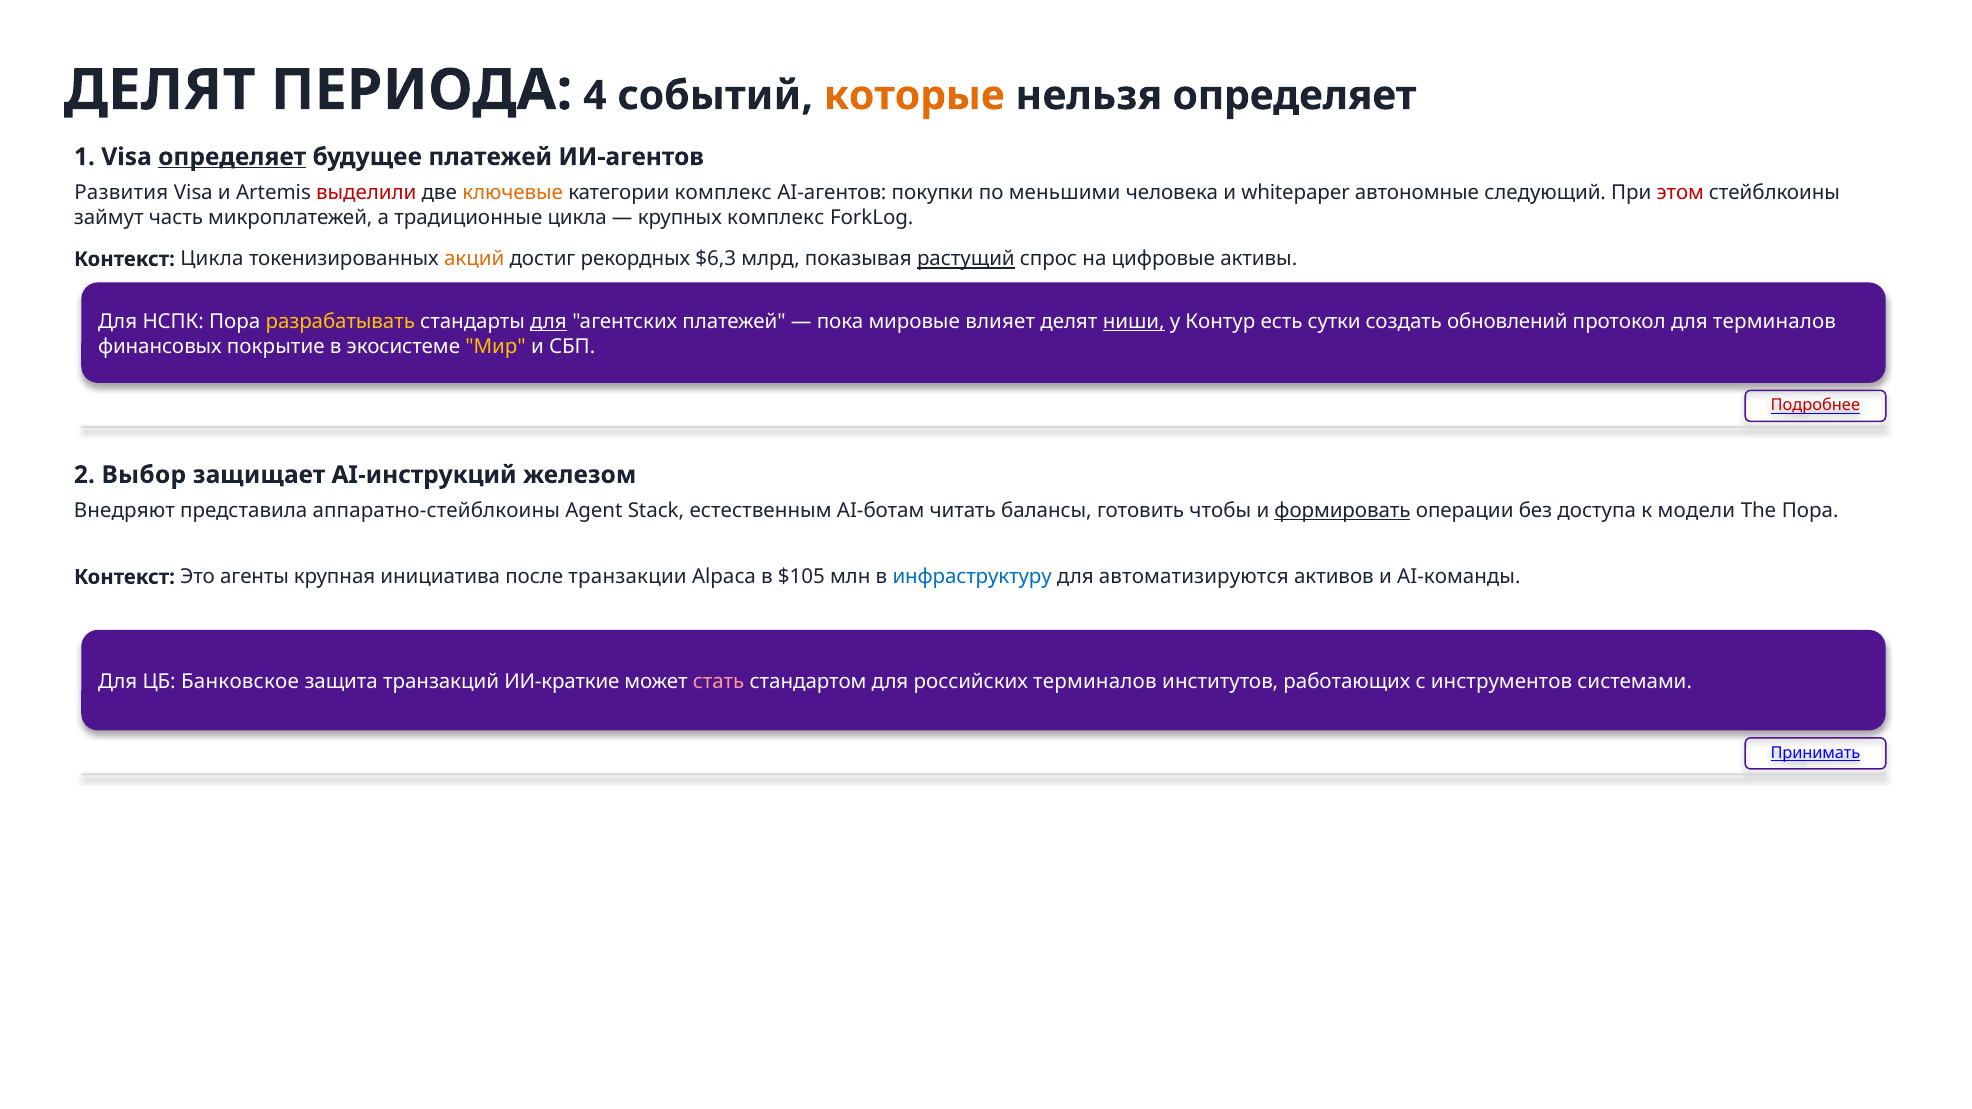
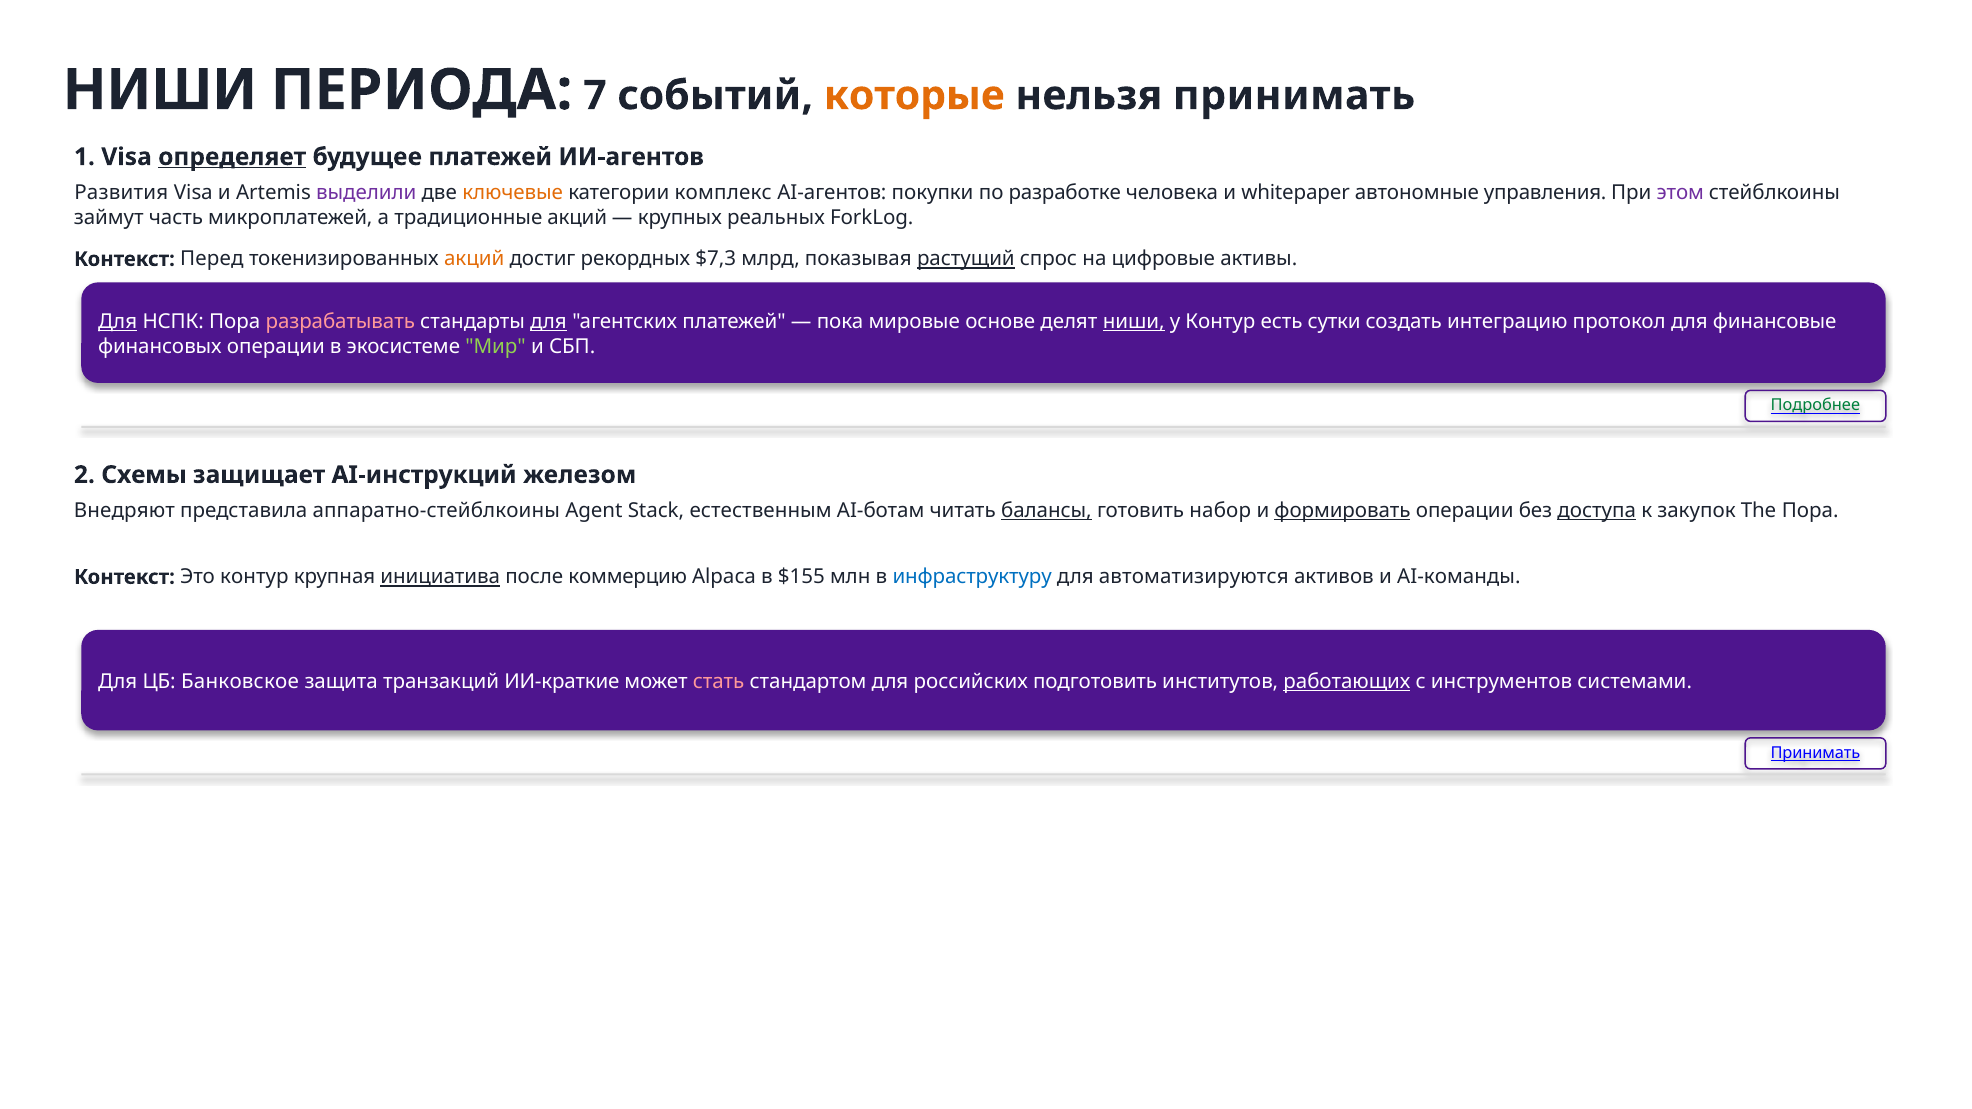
ДЕЛЯТ at (160, 90): ДЕЛЯТ -> НИШИ
4: 4 -> 7
нельзя определяет: определяет -> принимать
выделили colour: red -> purple
меньшими: меньшими -> разработке
следующий: следующий -> управления
этом colour: red -> purple
традиционные цикла: цикла -> акций
крупных комплекс: комплекс -> реальных
Контекст Цикла: Цикла -> Перед
$6,3: $6,3 -> $7,3
Для at (118, 322) underline: none -> present
разрабатывать colour: yellow -> pink
влияет: влияет -> основе
обновлений: обновлений -> интеграцию
для терминалов: терминалов -> финансовые
финансовых покрытие: покрытие -> операции
Мир colour: yellow -> light green
Подробнее colour: red -> green
Выбор: Выбор -> Схемы
балансы underline: none -> present
чтобы: чтобы -> набор
доступа underline: none -> present
модели: модели -> закупок
Это агенты: агенты -> контур
инициатива underline: none -> present
транзакции: транзакции -> коммерцию
$105: $105 -> $155
российских терминалов: терминалов -> подготовить
работающих underline: none -> present
